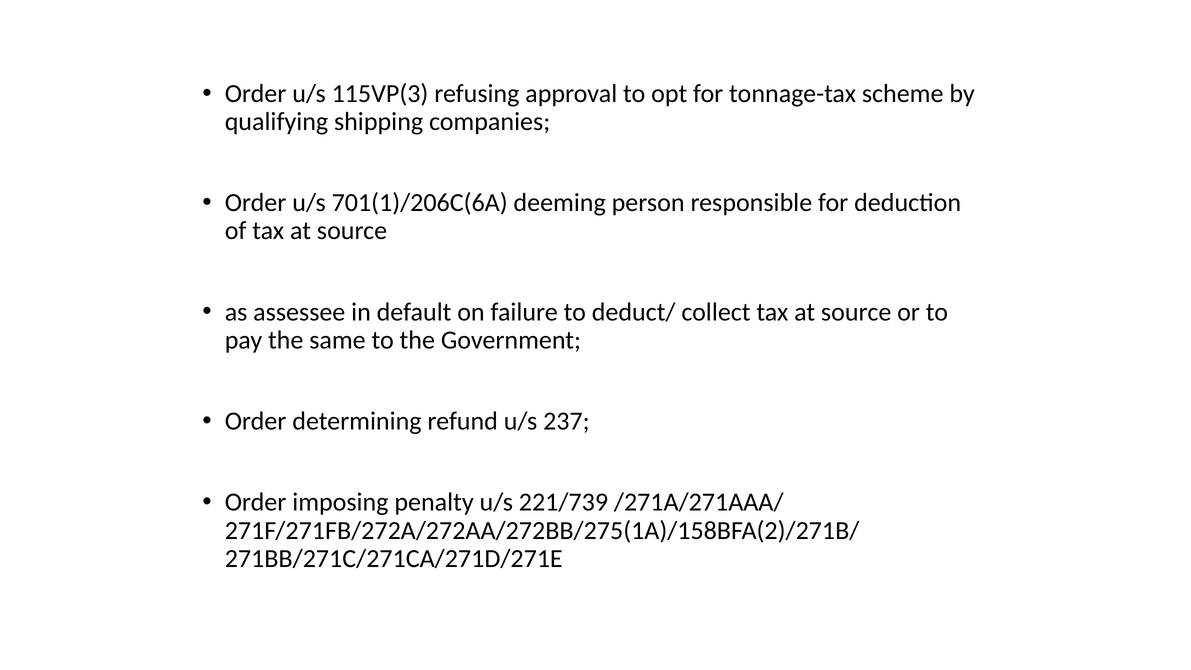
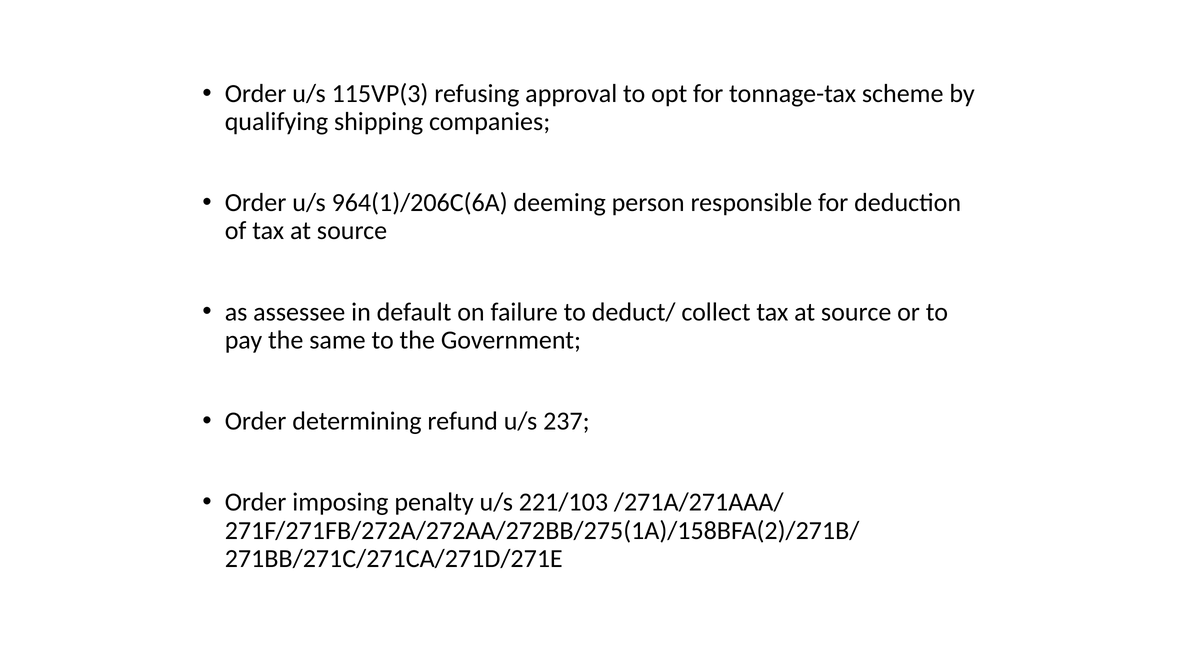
701(1)/206C(6A: 701(1)/206C(6A -> 964(1)/206C(6A
221/739: 221/739 -> 221/103
